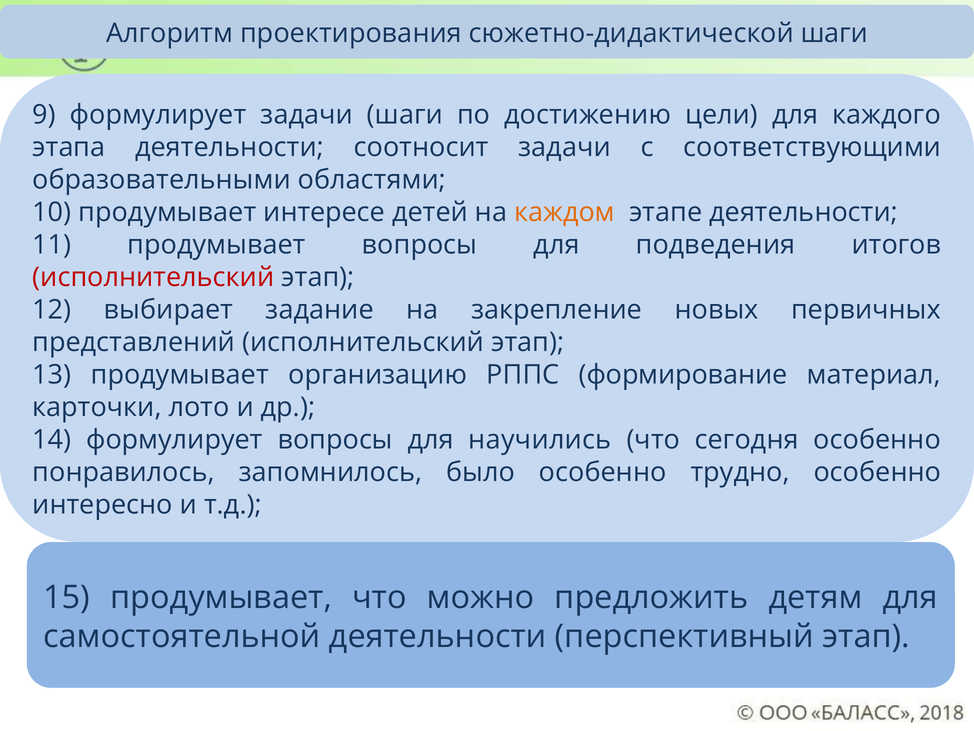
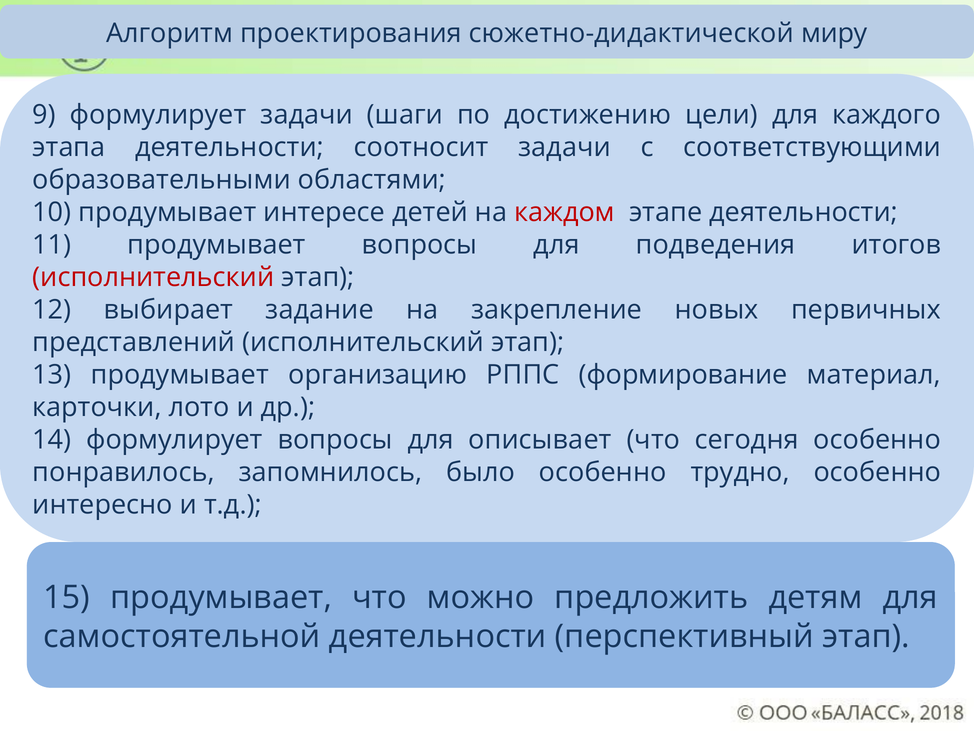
сюжетно-дидактической шаги: шаги -> миру
каждом colour: orange -> red
научились: научились -> описывает
